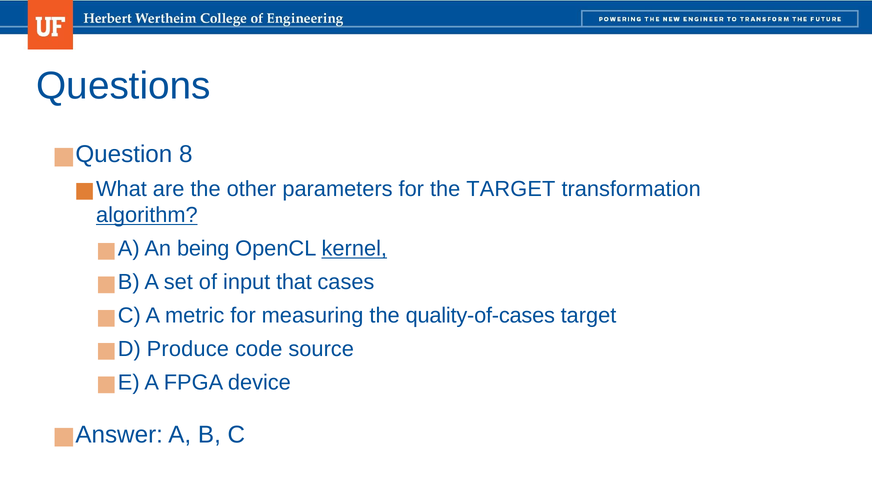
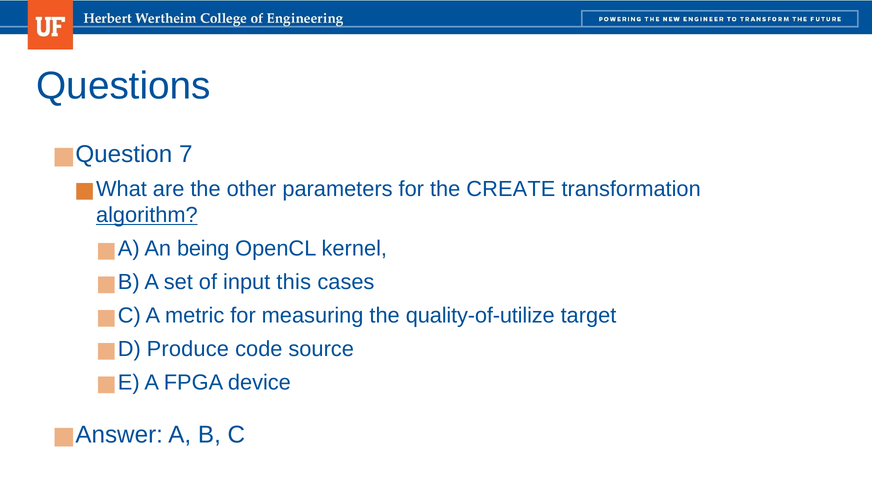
8: 8 -> 7
the TARGET: TARGET -> CREATE
kernel underline: present -> none
that: that -> this
quality-of-cases: quality-of-cases -> quality-of-utilize
